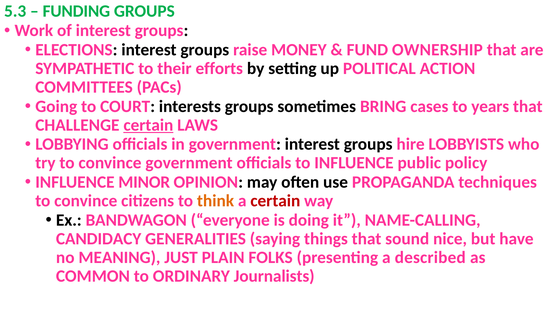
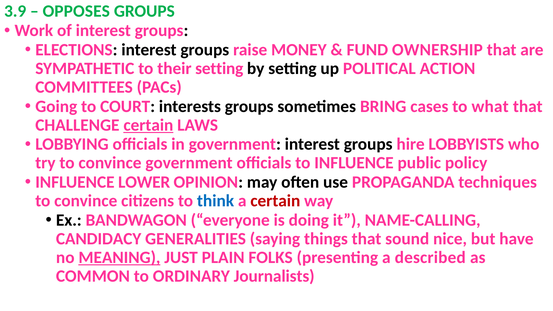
5.3: 5.3 -> 3.9
FUNDING: FUNDING -> OPPOSES
their efforts: efforts -> setting
years: years -> what
MINOR: MINOR -> LOWER
think colour: orange -> blue
MEANING underline: none -> present
